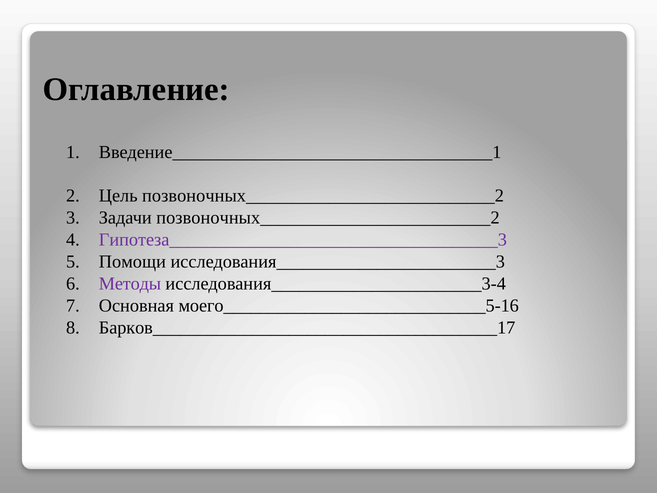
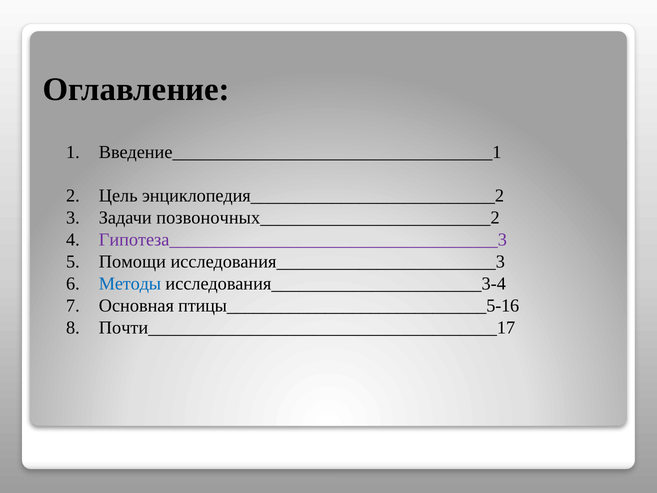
позвоночных___________________________2: позвоночных___________________________2 -> энциклопедия___________________________2
Методы colour: purple -> blue
моего_____________________________5-16: моего_____________________________5-16 -> птицы_____________________________5-16
Барков______________________________________17: Барков______________________________________17 -> Почти______________________________________17
